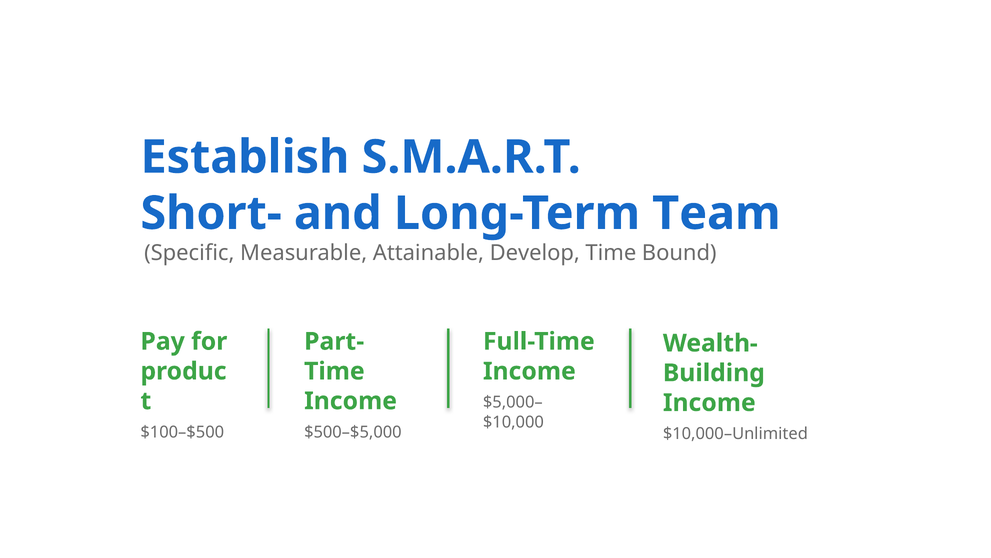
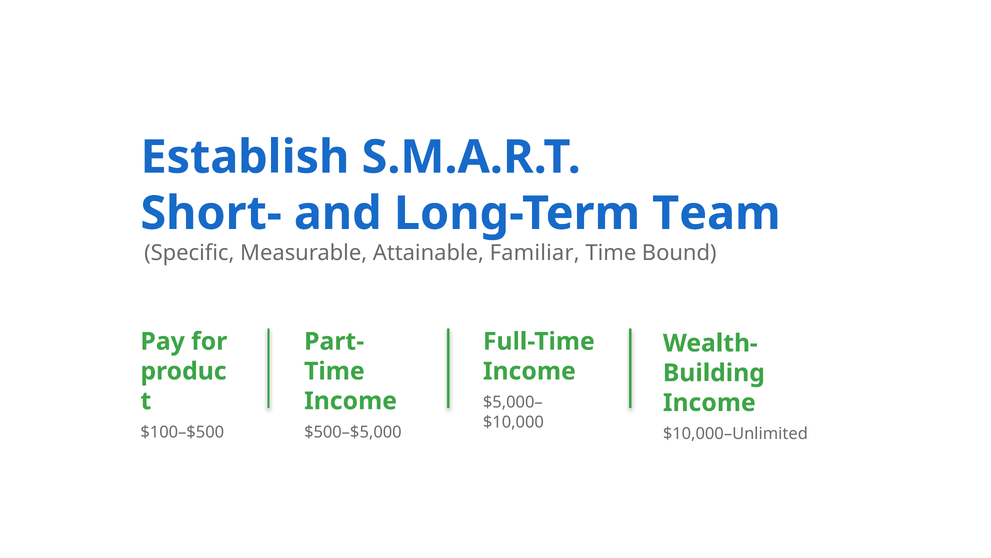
Develop: Develop -> Familiar
